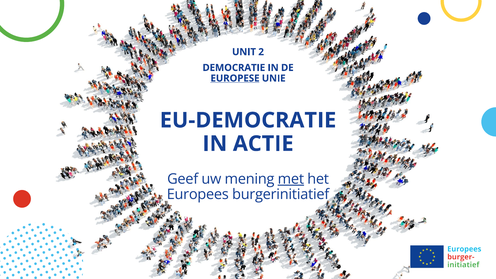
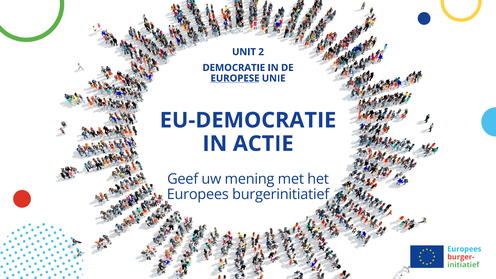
met underline: present -> none
